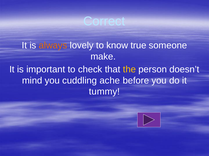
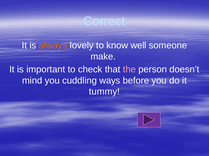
true: true -> well
the colour: yellow -> pink
ache: ache -> ways
